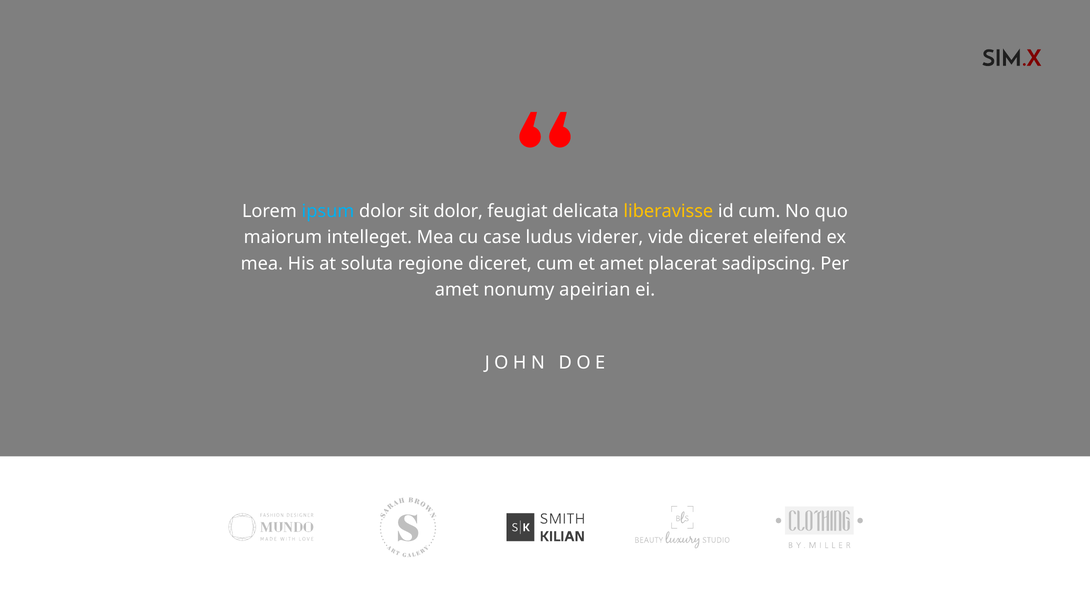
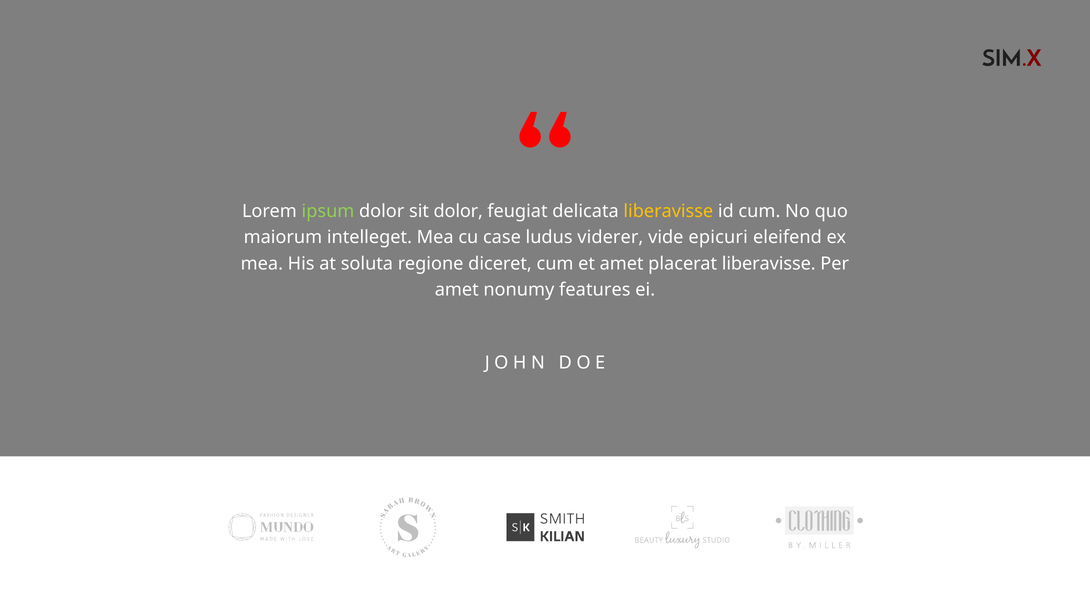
ipsum colour: light blue -> light green
vide diceret: diceret -> epicuri
placerat sadipscing: sadipscing -> liberavisse
apeirian: apeirian -> features
